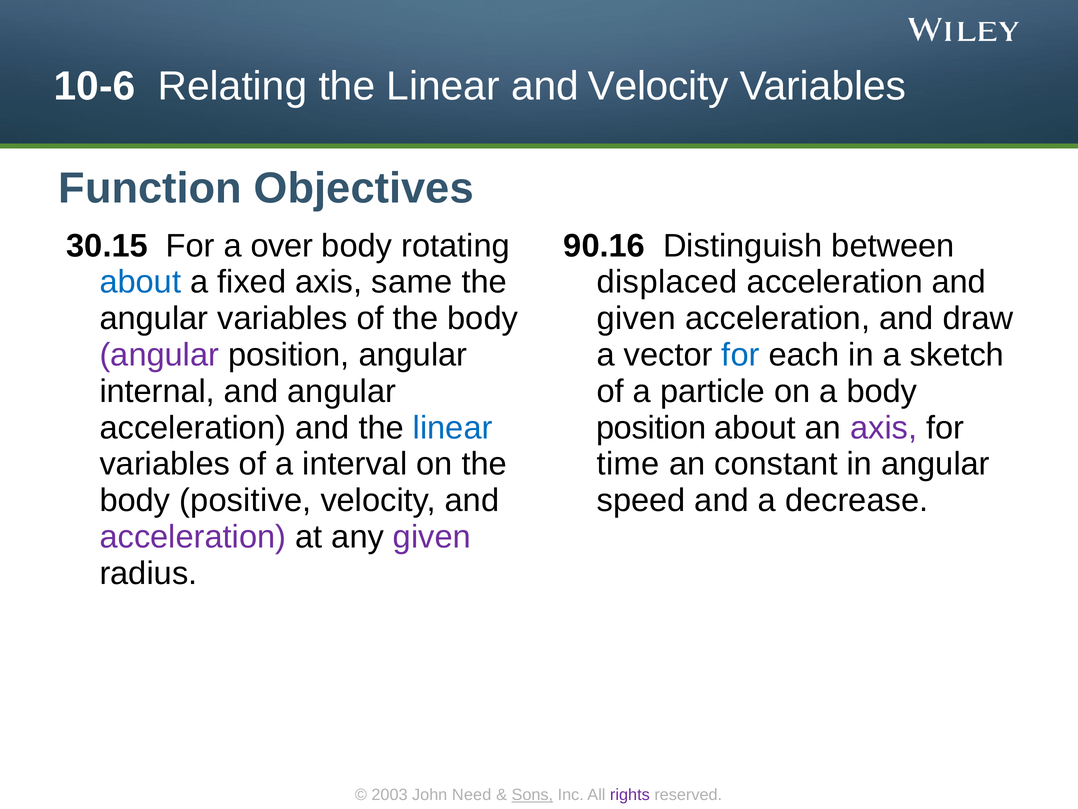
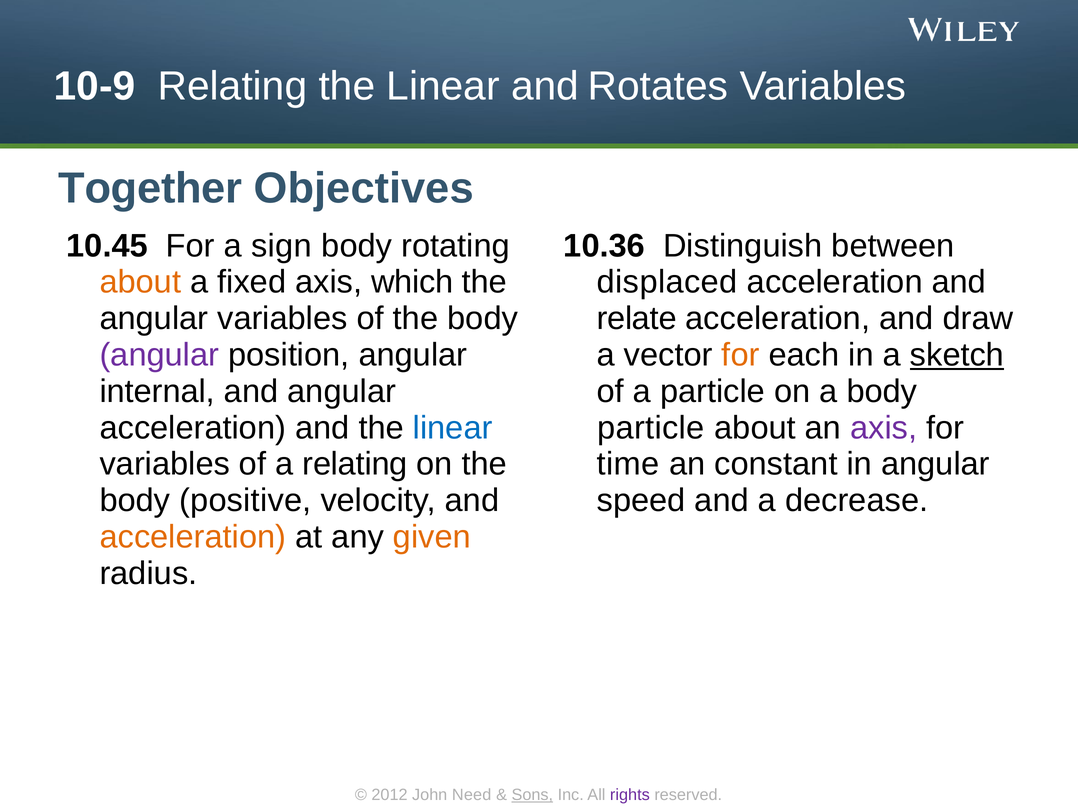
10-6: 10-6 -> 10-9
and Velocity: Velocity -> Rotates
Function: Function -> Together
30.15: 30.15 -> 10.45
over: over -> sign
90.16: 90.16 -> 10.36
about at (140, 282) colour: blue -> orange
same: same -> which
given at (636, 318): given -> relate
for at (741, 355) colour: blue -> orange
sketch underline: none -> present
position at (651, 427): position -> particle
a interval: interval -> relating
acceleration at (193, 537) colour: purple -> orange
given at (432, 537) colour: purple -> orange
2003: 2003 -> 2012
